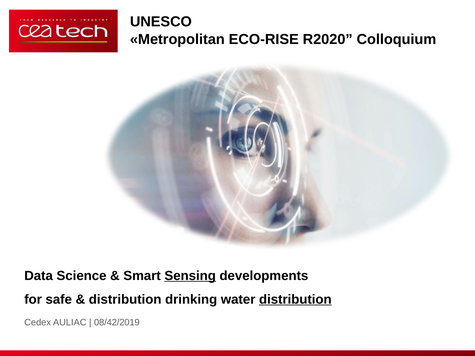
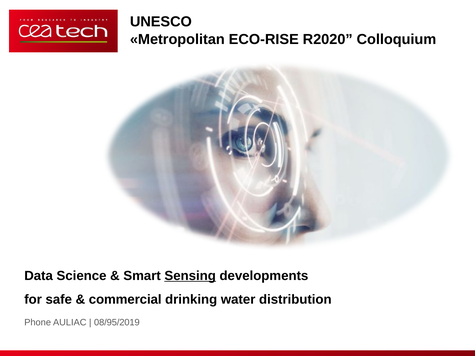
distribution at (125, 300): distribution -> commercial
distribution at (295, 300) underline: present -> none
Cedex: Cedex -> Phone
08/42/2019: 08/42/2019 -> 08/95/2019
